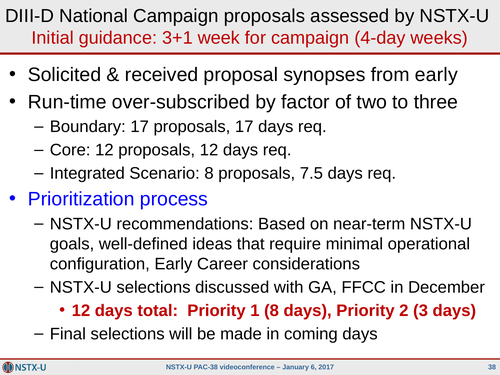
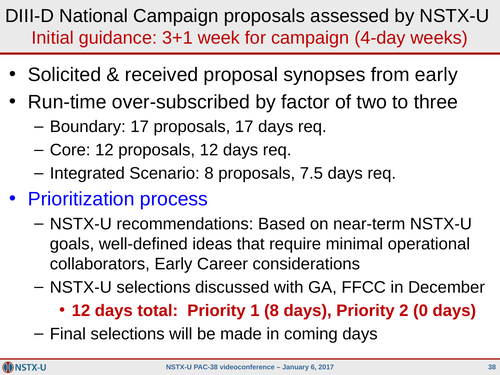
configuration: configuration -> collaborators
3: 3 -> 0
